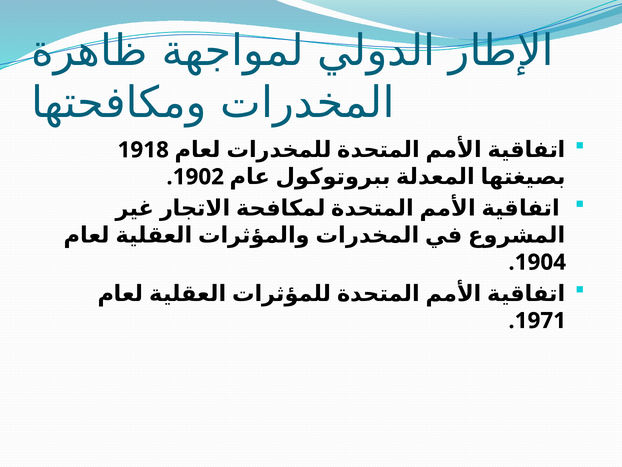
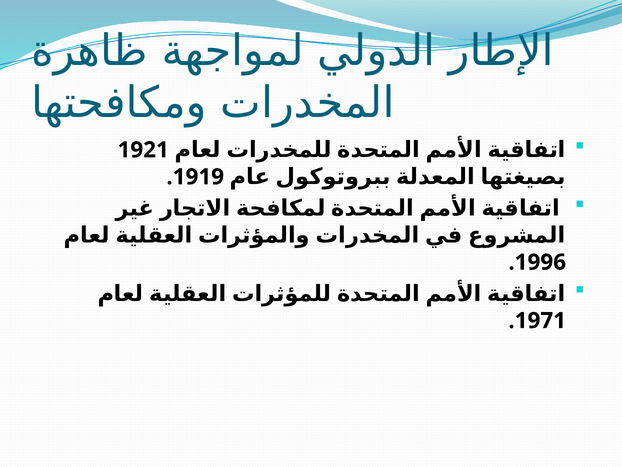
1918: 1918 -> 1921
1902: 1902 -> 1919
1904: 1904 -> 1996
